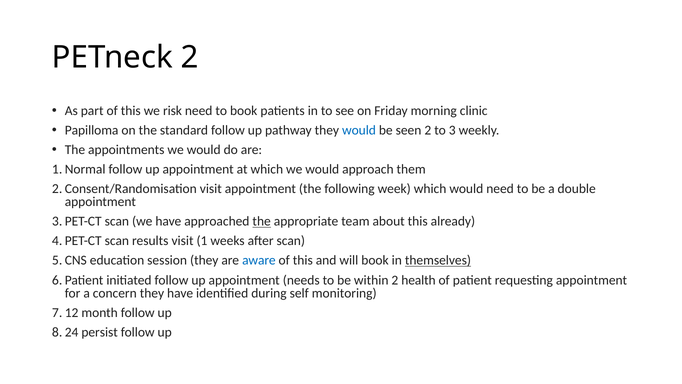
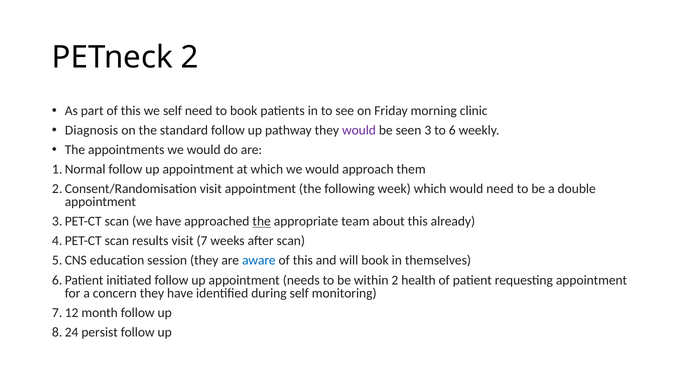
we risk: risk -> self
Papilloma: Papilloma -> Diagnosis
would at (359, 130) colour: blue -> purple
seen 2: 2 -> 3
3: 3 -> 6
1: 1 -> 7
themselves underline: present -> none
